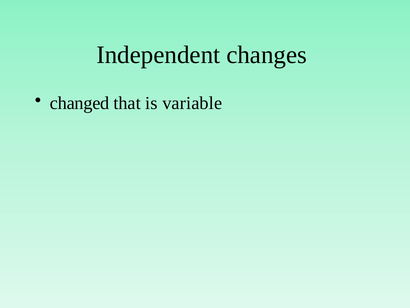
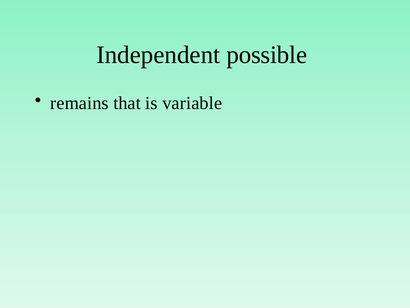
changes: changes -> possible
changed: changed -> remains
